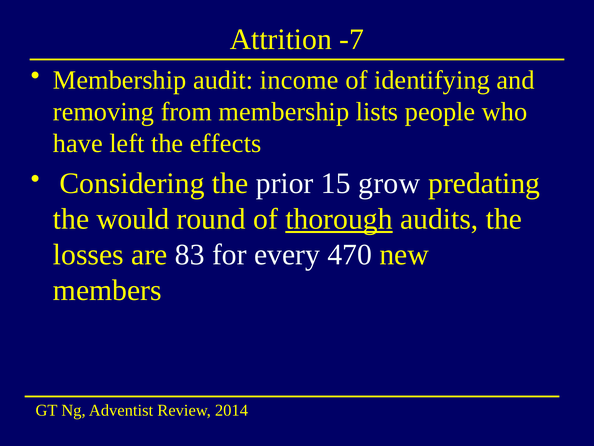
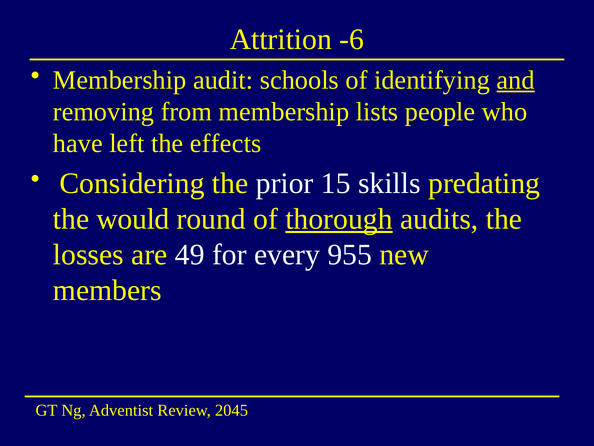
-7: -7 -> -6
income: income -> schools
and underline: none -> present
grow: grow -> skills
83: 83 -> 49
470: 470 -> 955
2014: 2014 -> 2045
